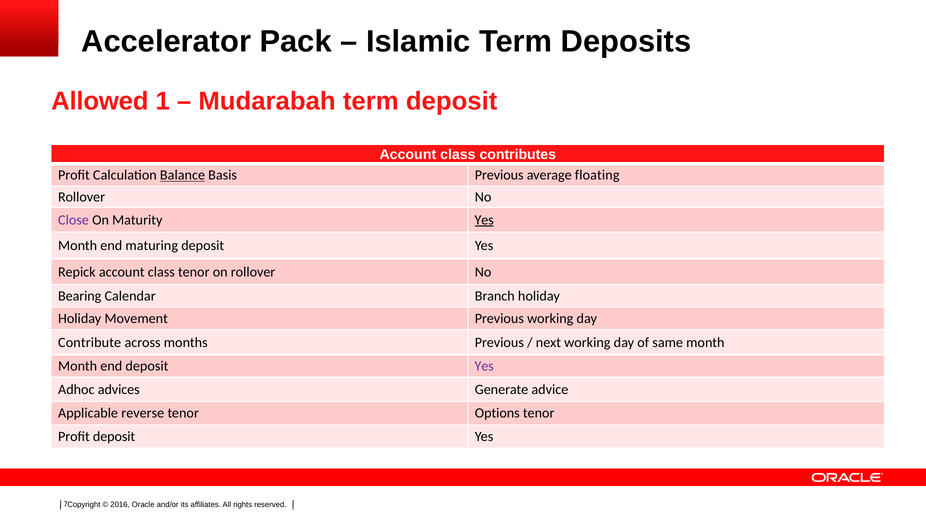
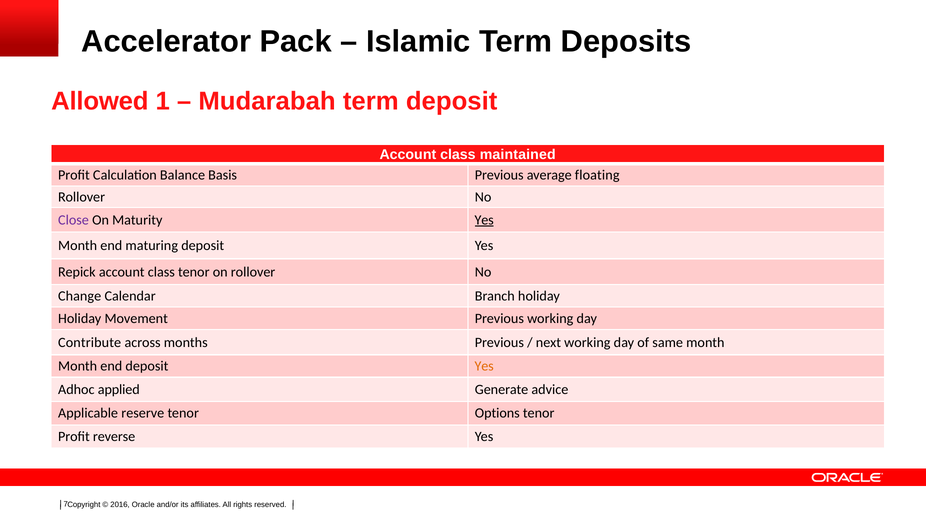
contributes: contributes -> maintained
Balance underline: present -> none
Bearing: Bearing -> Change
Yes at (484, 366) colour: purple -> orange
advices: advices -> applied
reverse: reverse -> reserve
Profit deposit: deposit -> reverse
